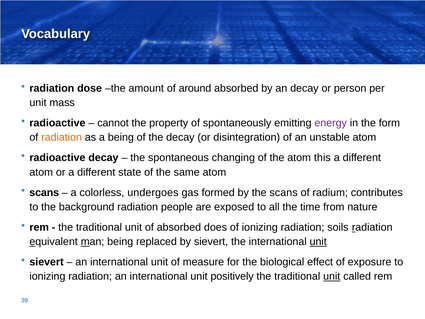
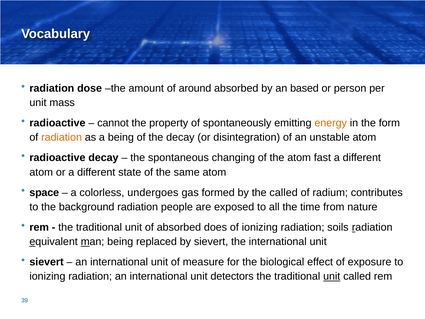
an decay: decay -> based
energy colour: purple -> orange
this: this -> fast
scans at (44, 192): scans -> space
the scans: scans -> called
unit at (318, 242) underline: present -> none
positively: positively -> detectors
